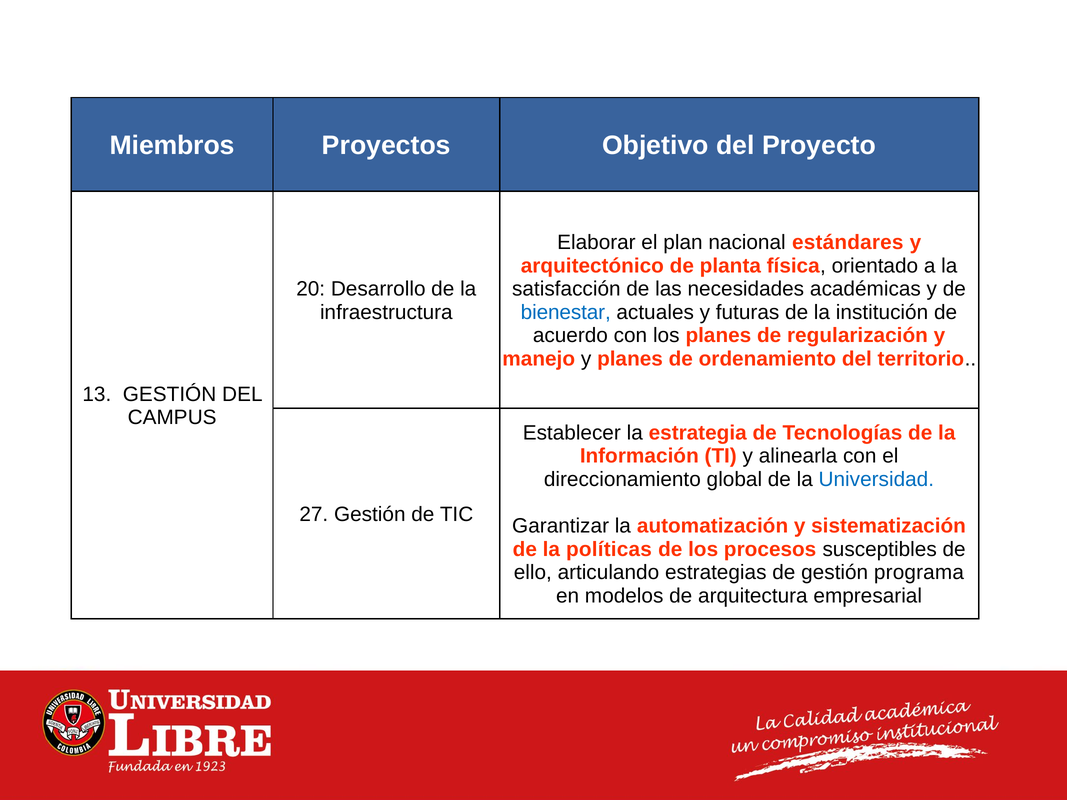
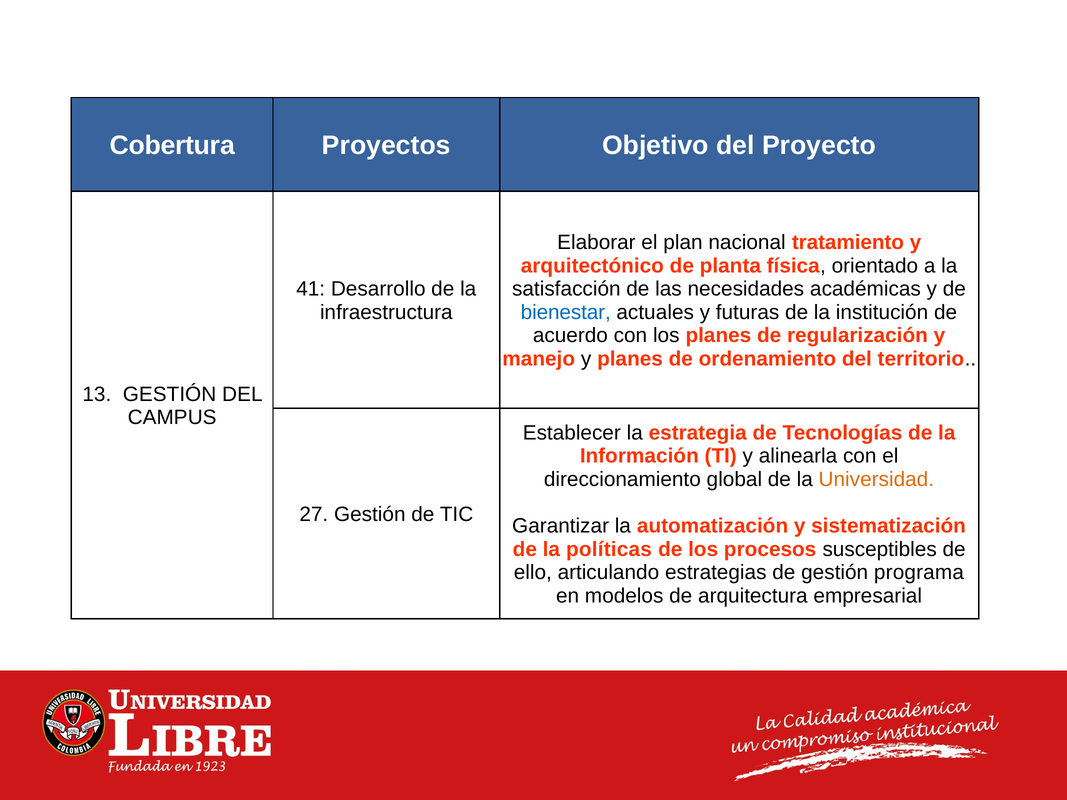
Miembros: Miembros -> Cobertura
estándares: estándares -> tratamiento
20: 20 -> 41
Universidad colour: blue -> orange
